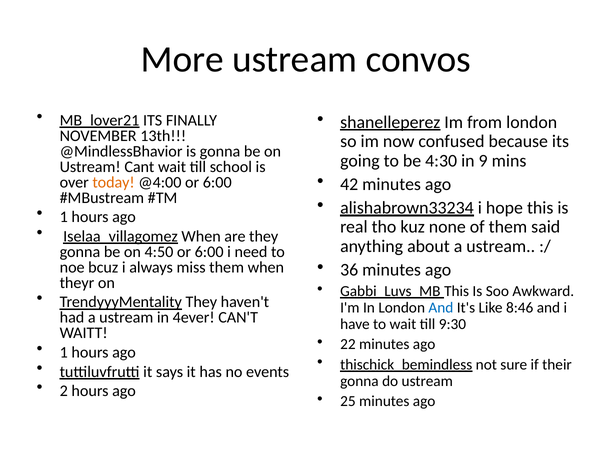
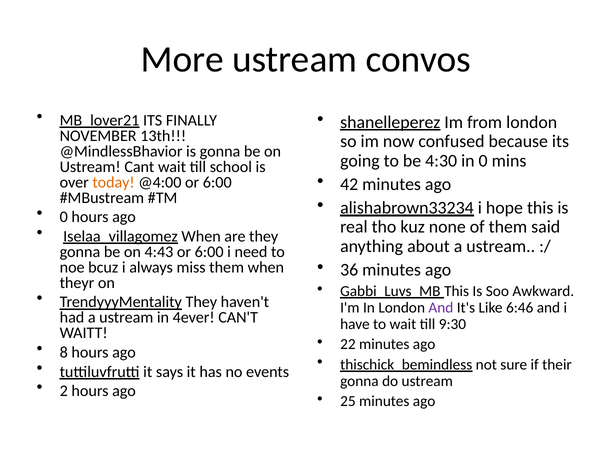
in 9: 9 -> 0
1 at (64, 217): 1 -> 0
4:50: 4:50 -> 4:43
And at (441, 308) colour: blue -> purple
8:46: 8:46 -> 6:46
1 at (64, 352): 1 -> 8
